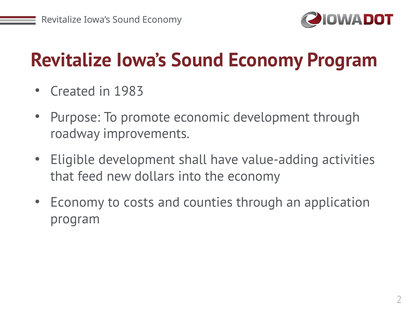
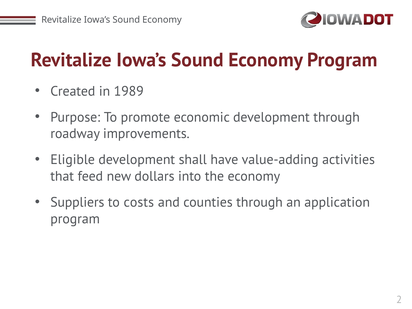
1983: 1983 -> 1989
Economy at (77, 202): Economy -> Suppliers
